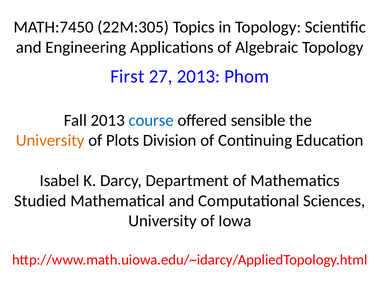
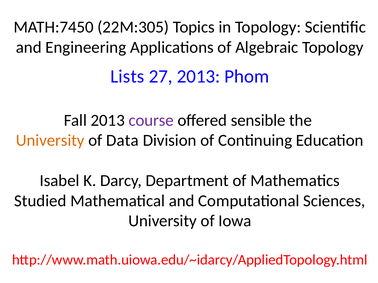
First: First -> Lists
course colour: blue -> purple
Plots: Plots -> Data
